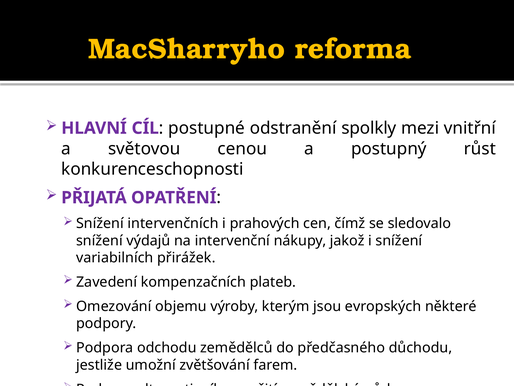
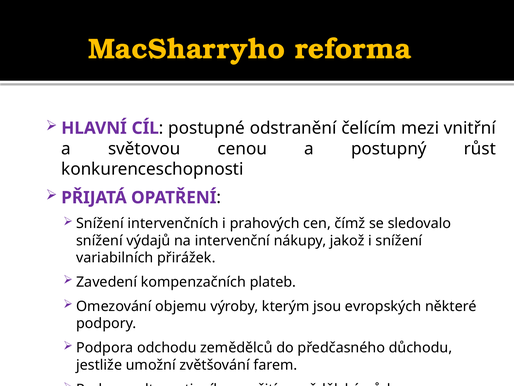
spolkly: spolkly -> čelícím
